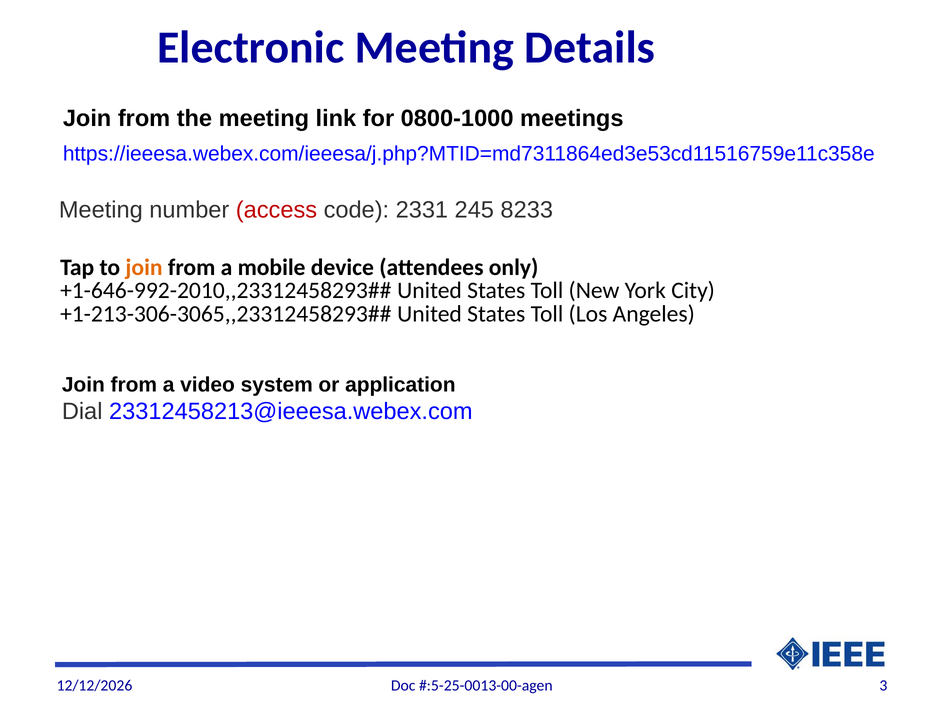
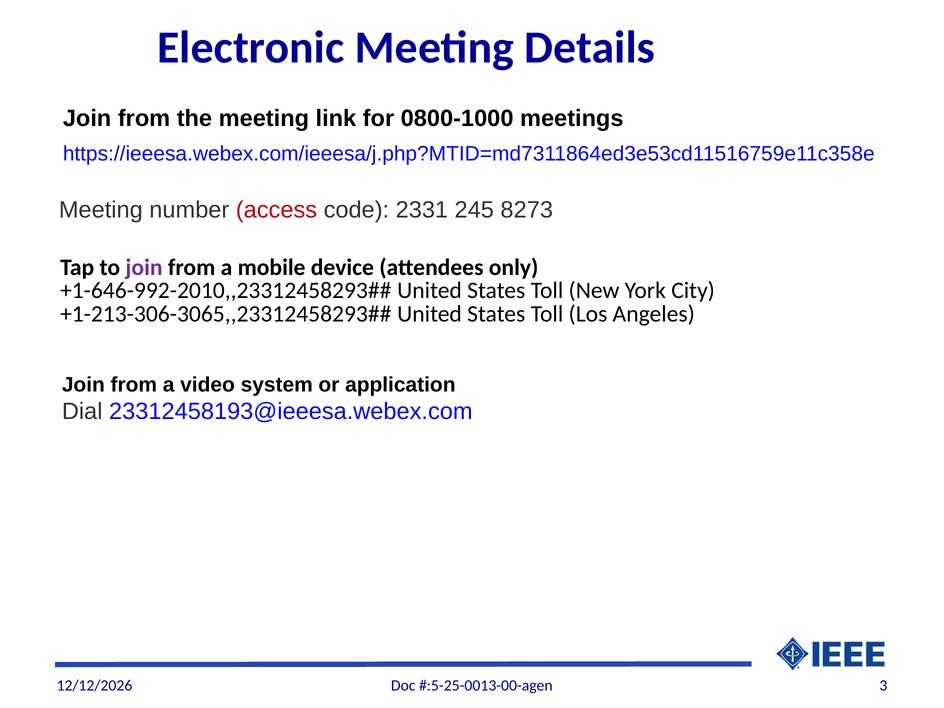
8233: 8233 -> 8273
join at (144, 267) colour: orange -> purple
23312458213@ieeesa.webex.com: 23312458213@ieeesa.webex.com -> 23312458193@ieeesa.webex.com
